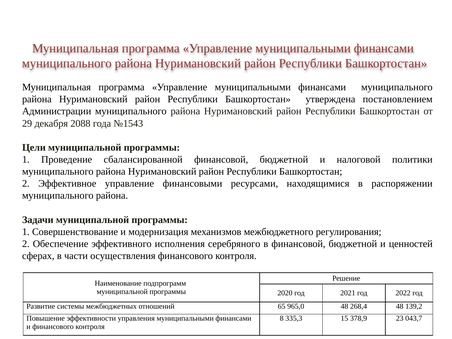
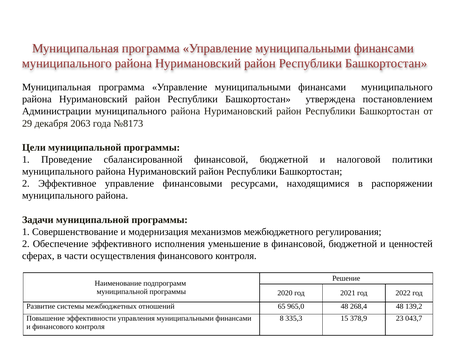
2088: 2088 -> 2063
№1543: №1543 -> №8173
серебряного: серебряного -> уменьшение
